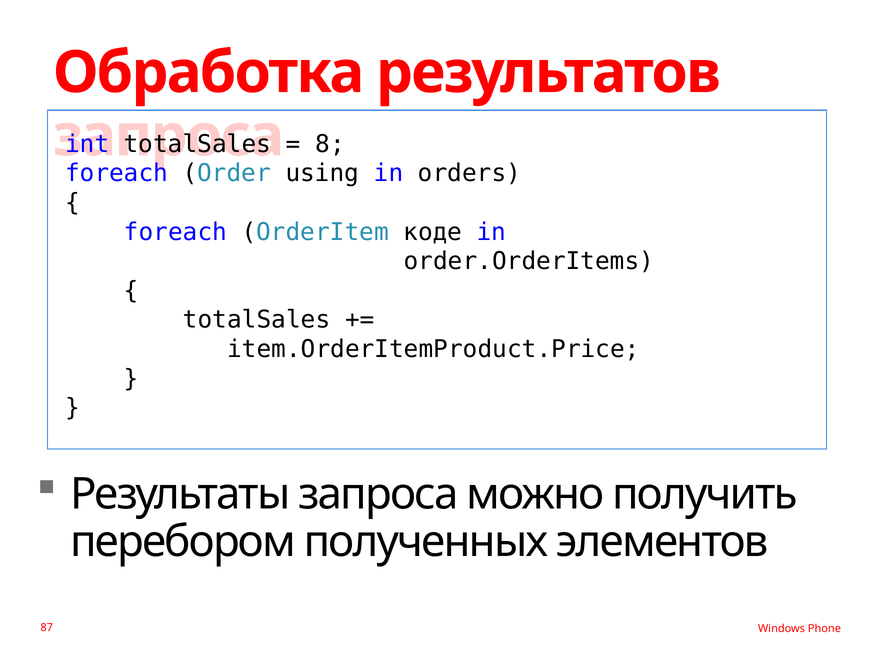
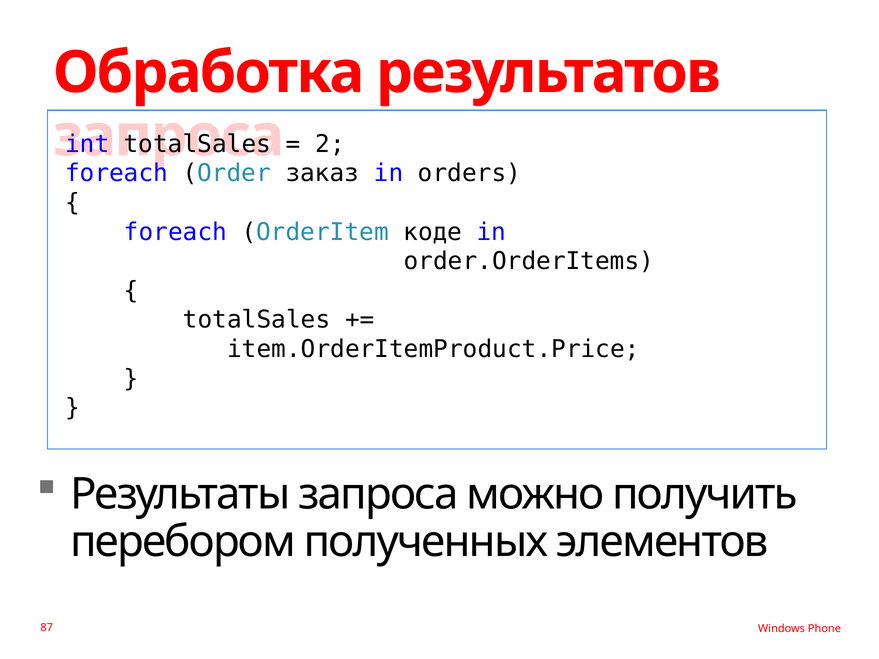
8: 8 -> 2
using: using -> заказ
